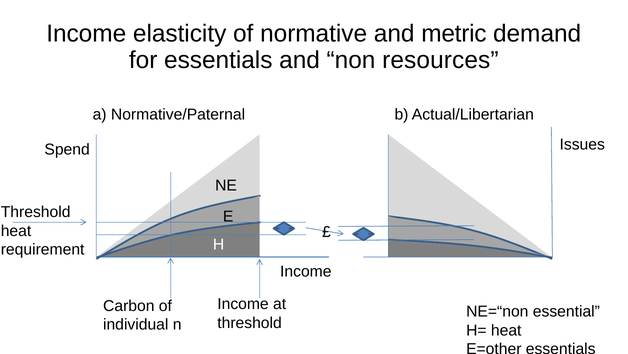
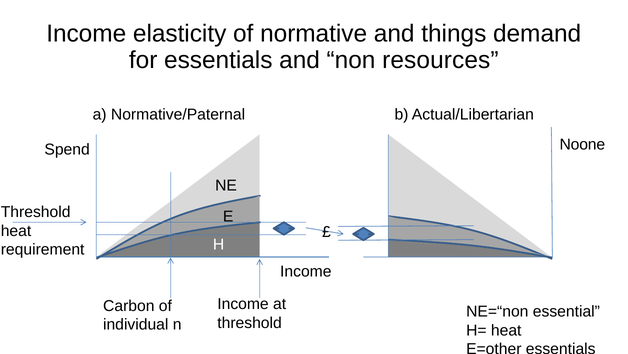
metric: metric -> things
Issues: Issues -> Noone
